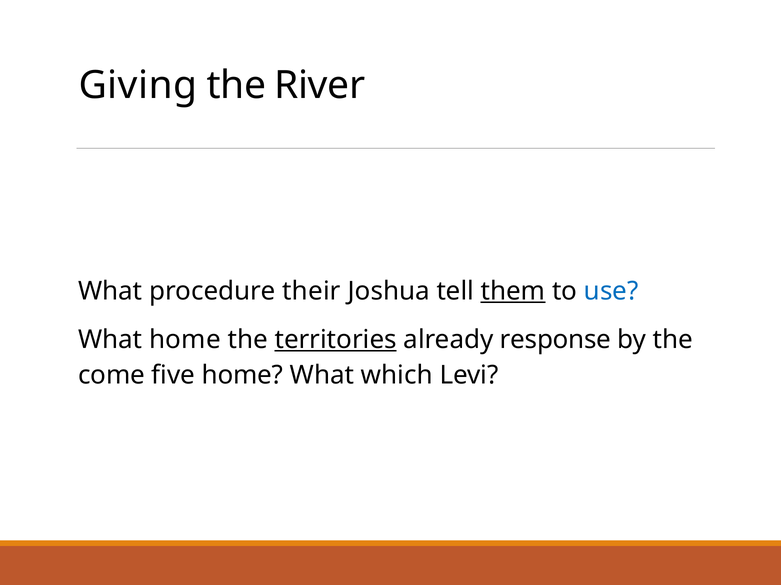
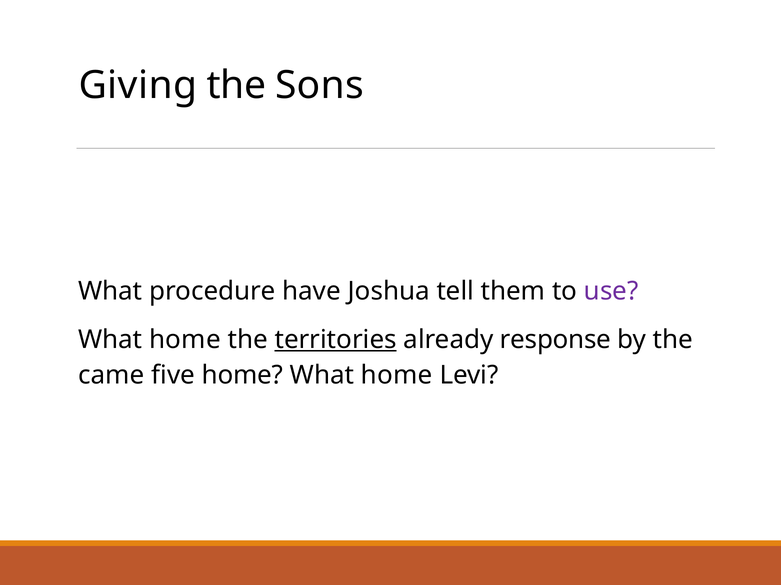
River: River -> Sons
their: their -> have
them underline: present -> none
use colour: blue -> purple
come: come -> came
which at (397, 376): which -> home
